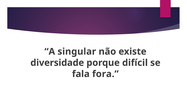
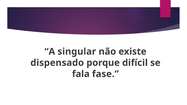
diversidade: diversidade -> dispensado
fora: fora -> fase
